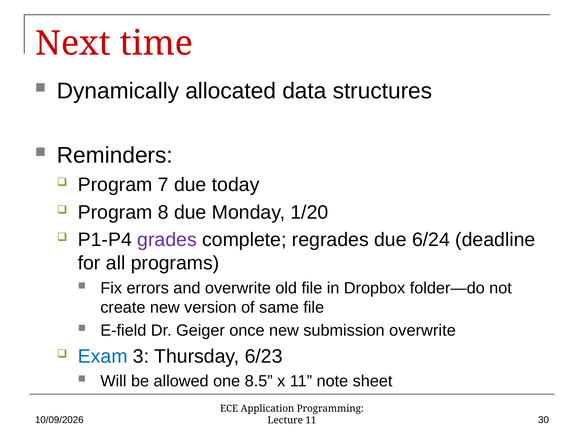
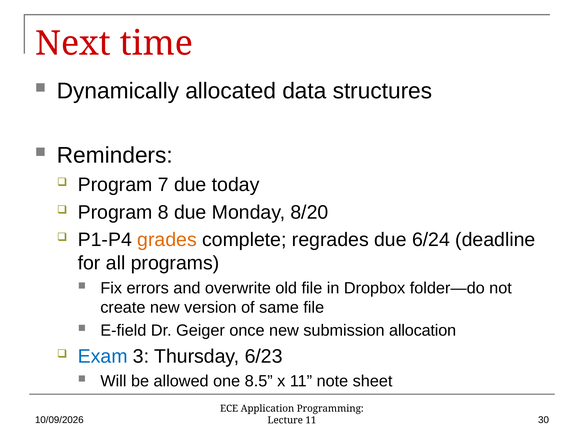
1/20: 1/20 -> 8/20
grades colour: purple -> orange
submission overwrite: overwrite -> allocation
